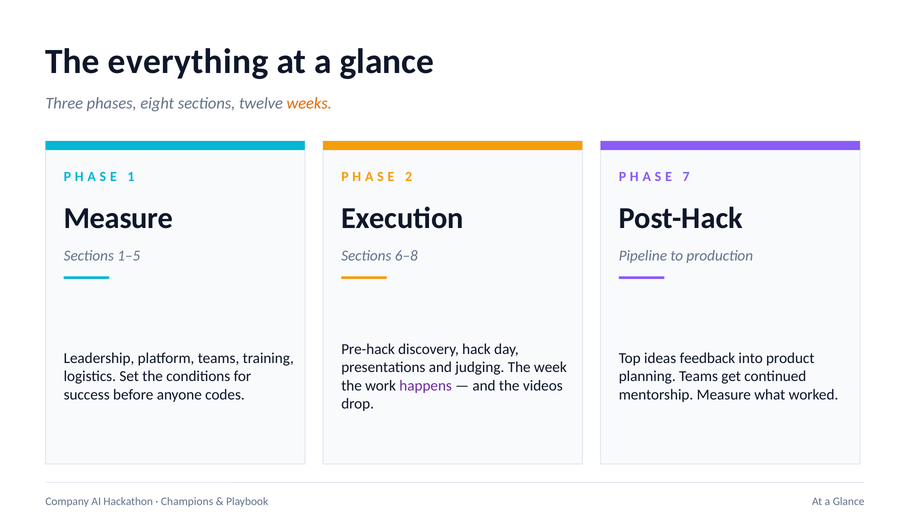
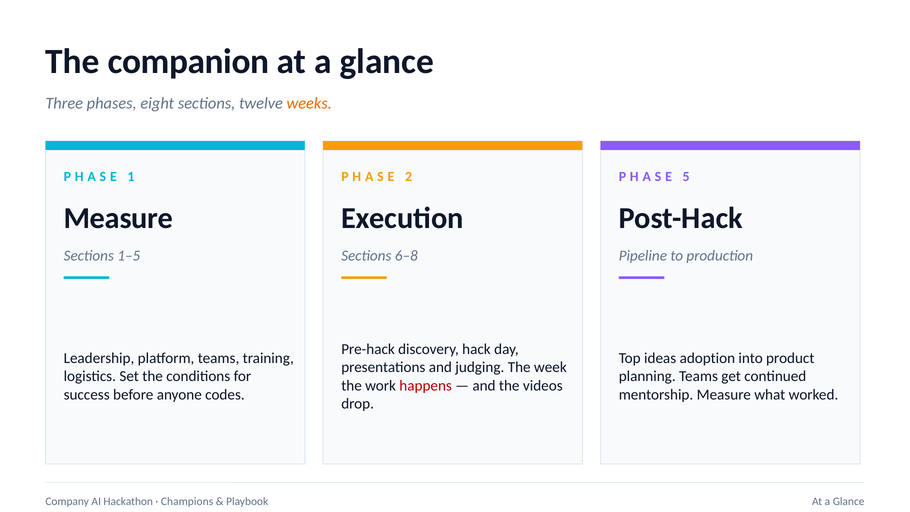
everything: everything -> companion
7: 7 -> 5
feedback: feedback -> adoption
happens colour: purple -> red
